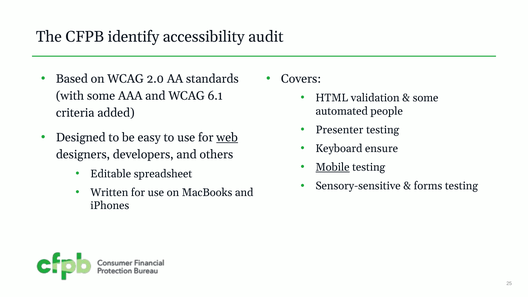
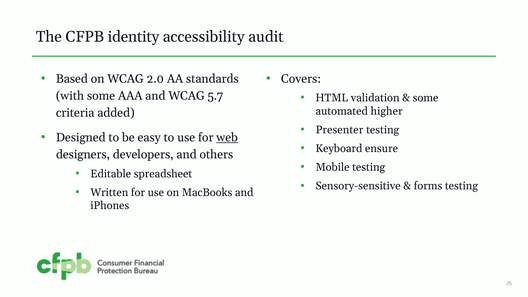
identify: identify -> identity
6.1: 6.1 -> 5.7
people: people -> higher
Mobile underline: present -> none
